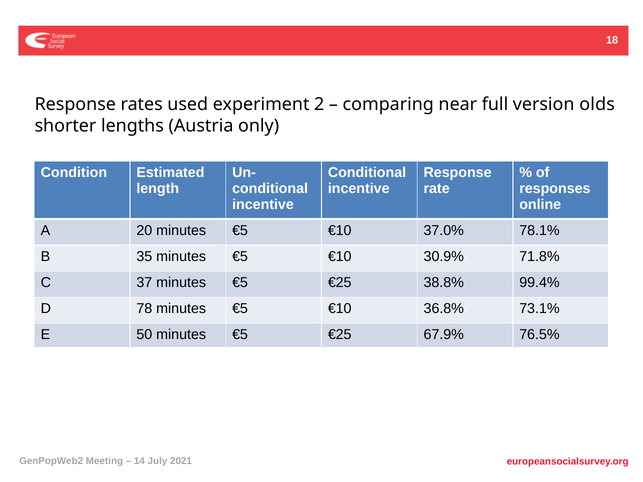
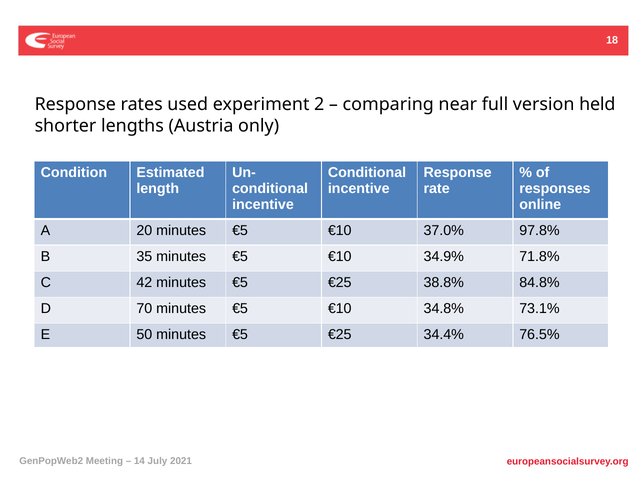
olds: olds -> held
78.1%: 78.1% -> 97.8%
30.9%: 30.9% -> 34.9%
37: 37 -> 42
99.4%: 99.4% -> 84.8%
78: 78 -> 70
36.8%: 36.8% -> 34.8%
67.9%: 67.9% -> 34.4%
